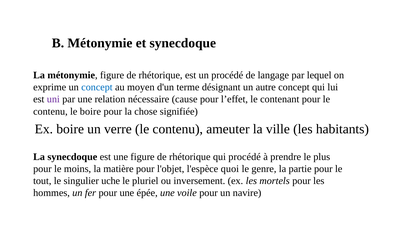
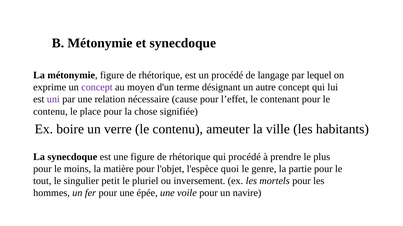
concept at (97, 88) colour: blue -> purple
le boire: boire -> place
uche: uche -> petit
